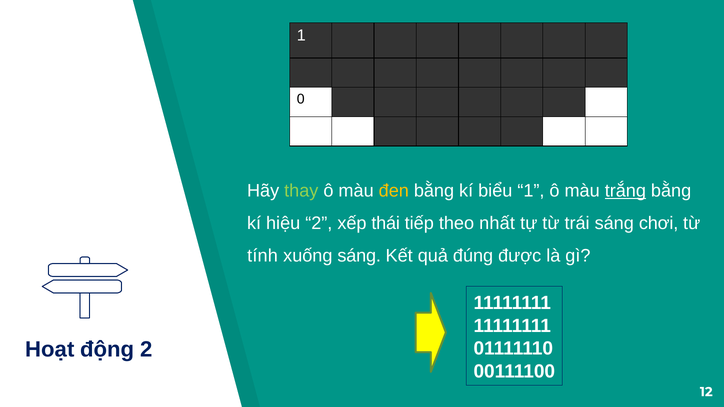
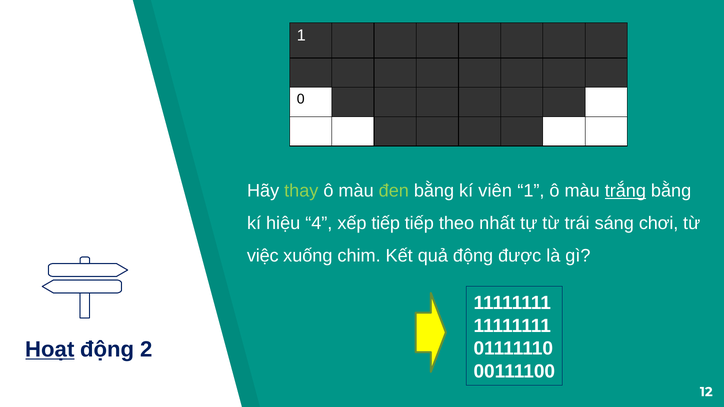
đen colour: yellow -> light green
biểu: biểu -> viên
hiệu 2: 2 -> 4
xếp thái: thái -> tiếp
tính: tính -> việc
xuống sáng: sáng -> chim
quả đúng: đúng -> động
Hoạt underline: none -> present
